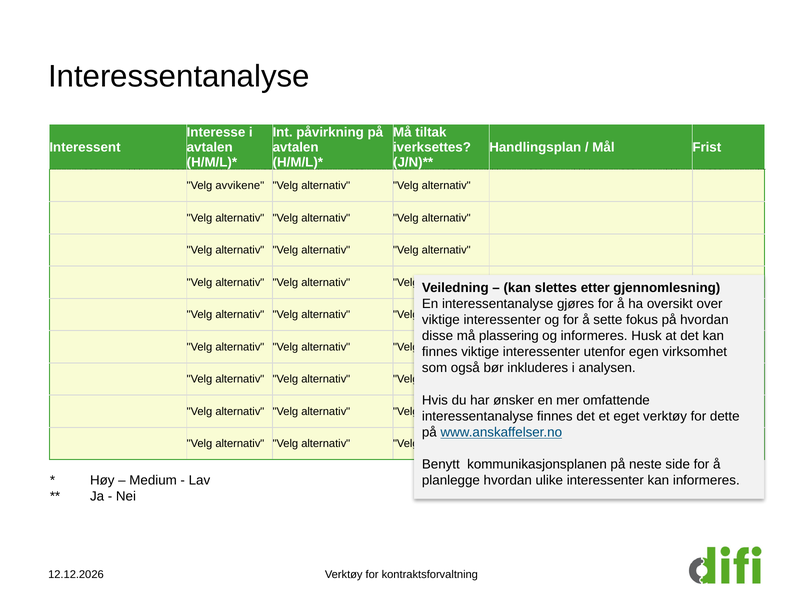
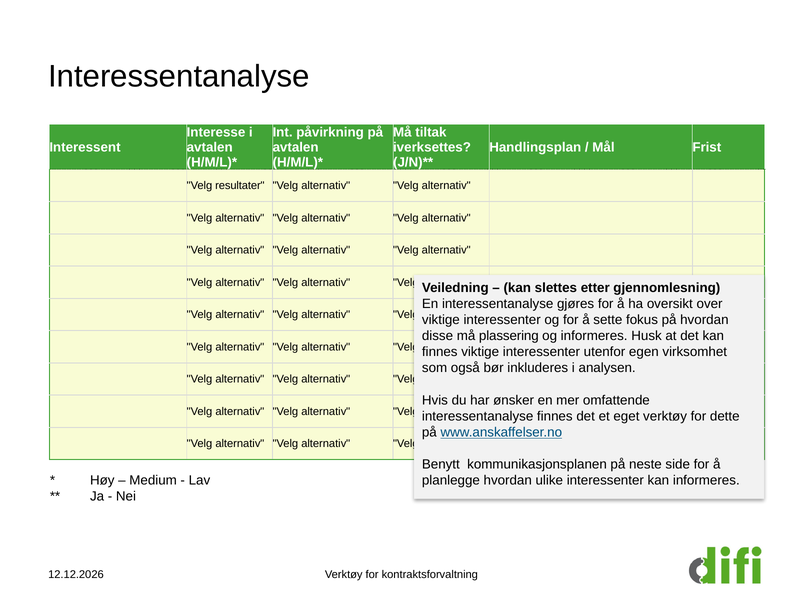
avvikene: avvikene -> resultater
